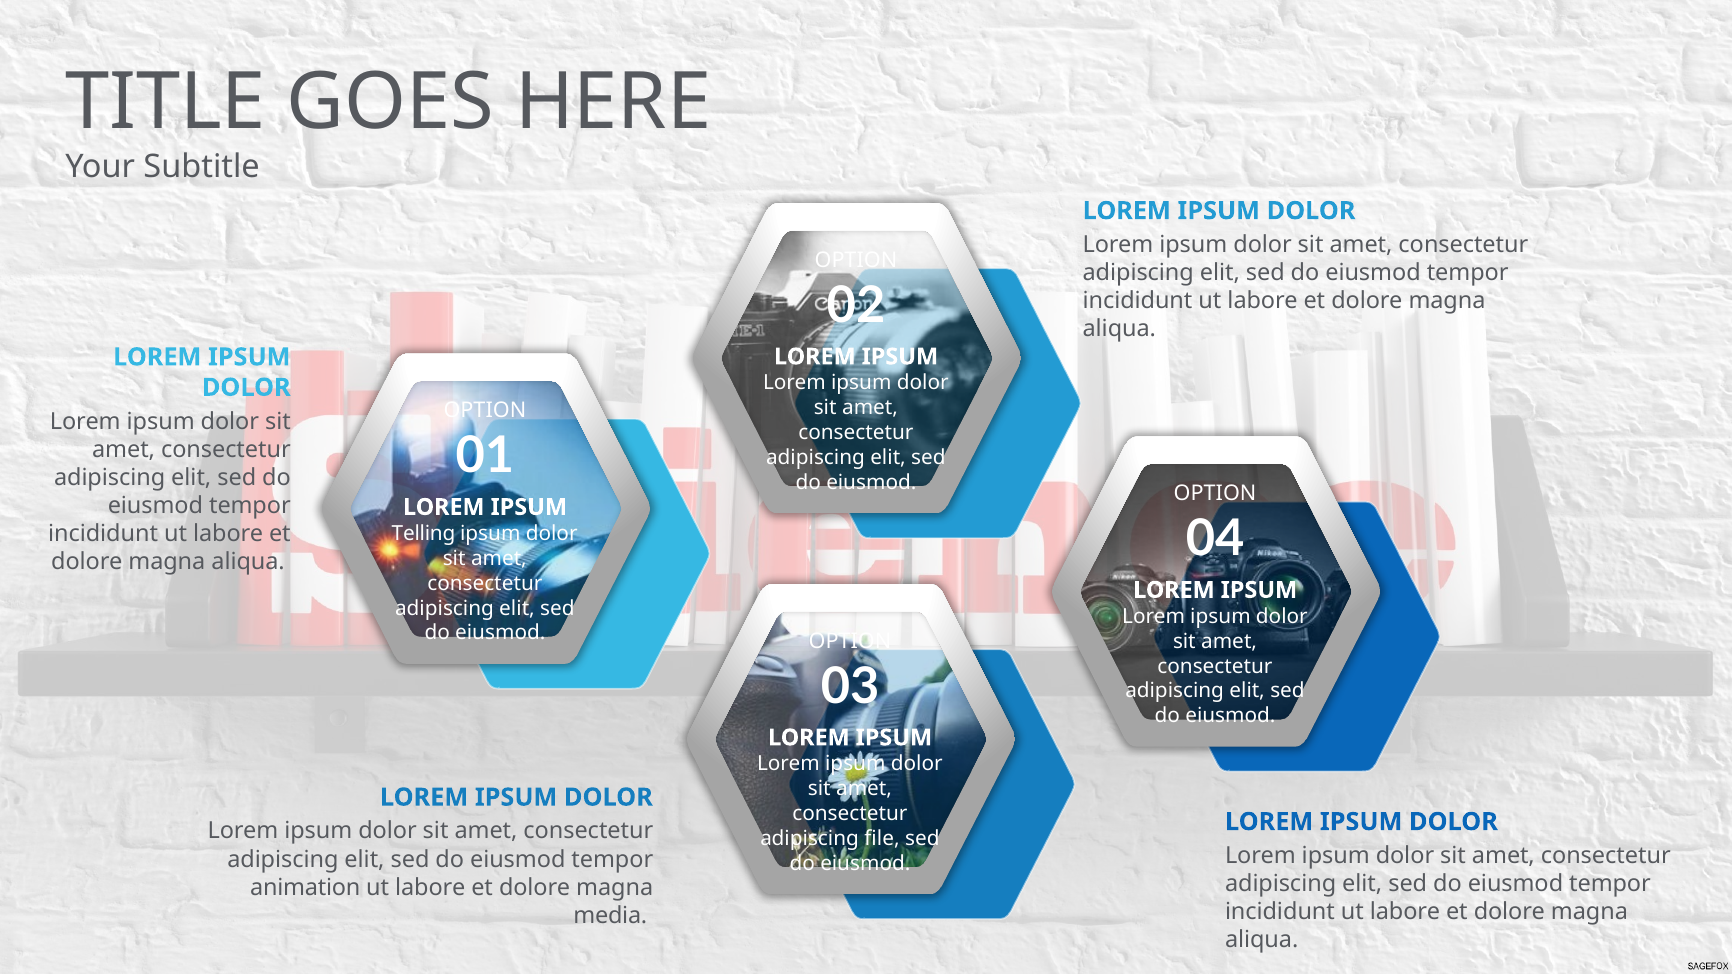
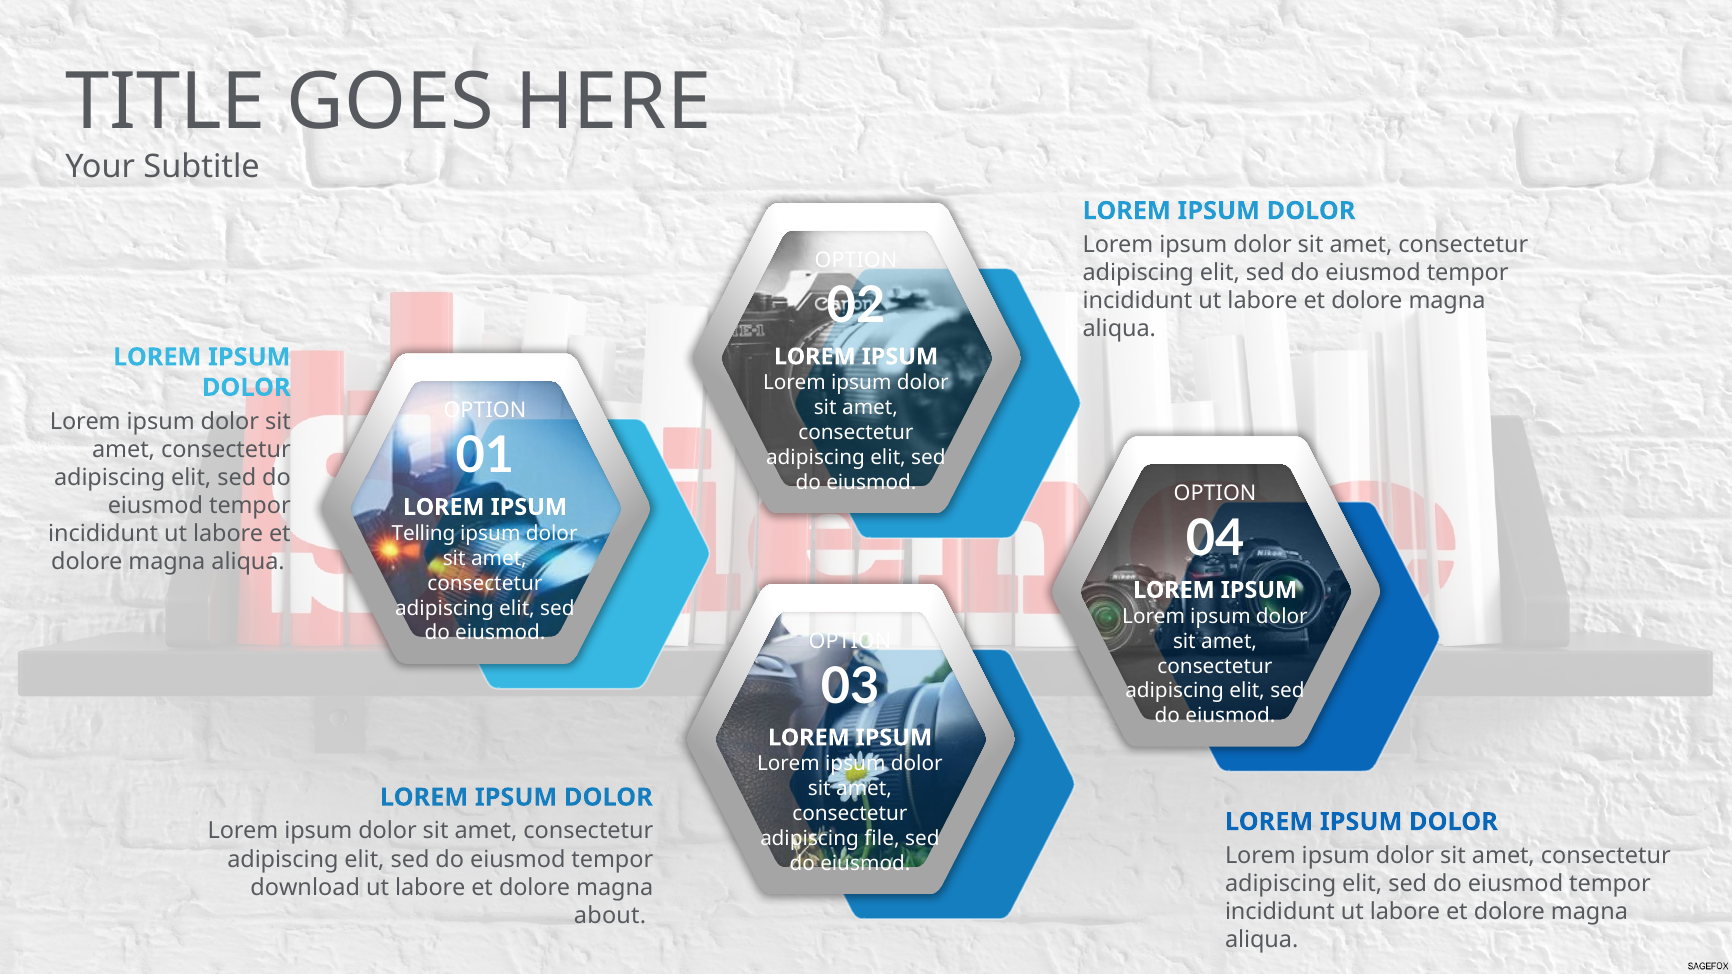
animation: animation -> download
media: media -> about
